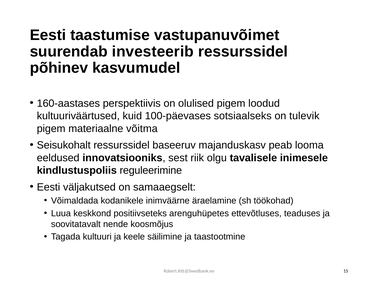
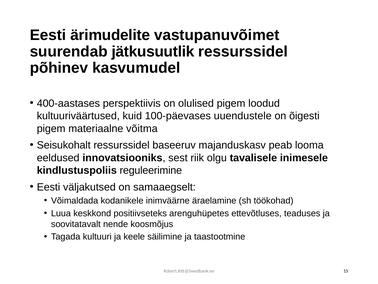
taastumise: taastumise -> ärimudelite
investeerib: investeerib -> jätkusuutlik
160-aastases: 160-aastases -> 400-aastases
sotsiaalseks: sotsiaalseks -> uuendustele
tulevik: tulevik -> õigesti
